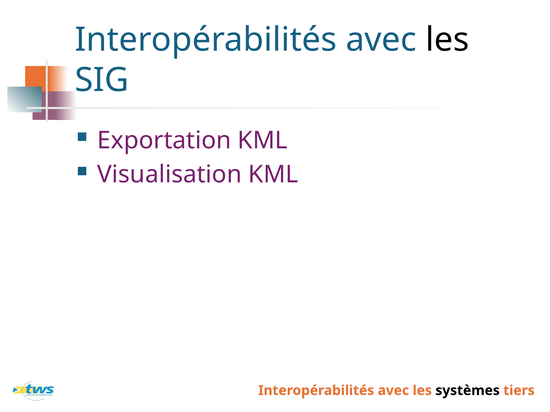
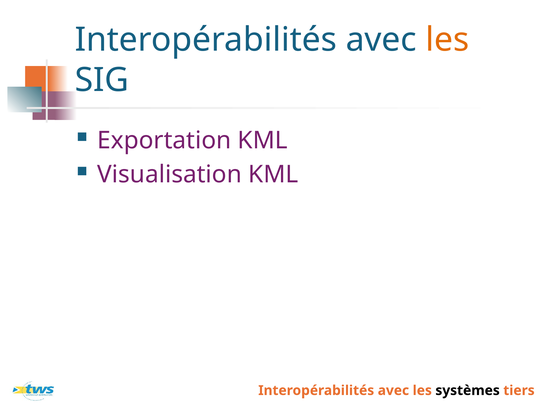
les at (447, 40) colour: black -> orange
